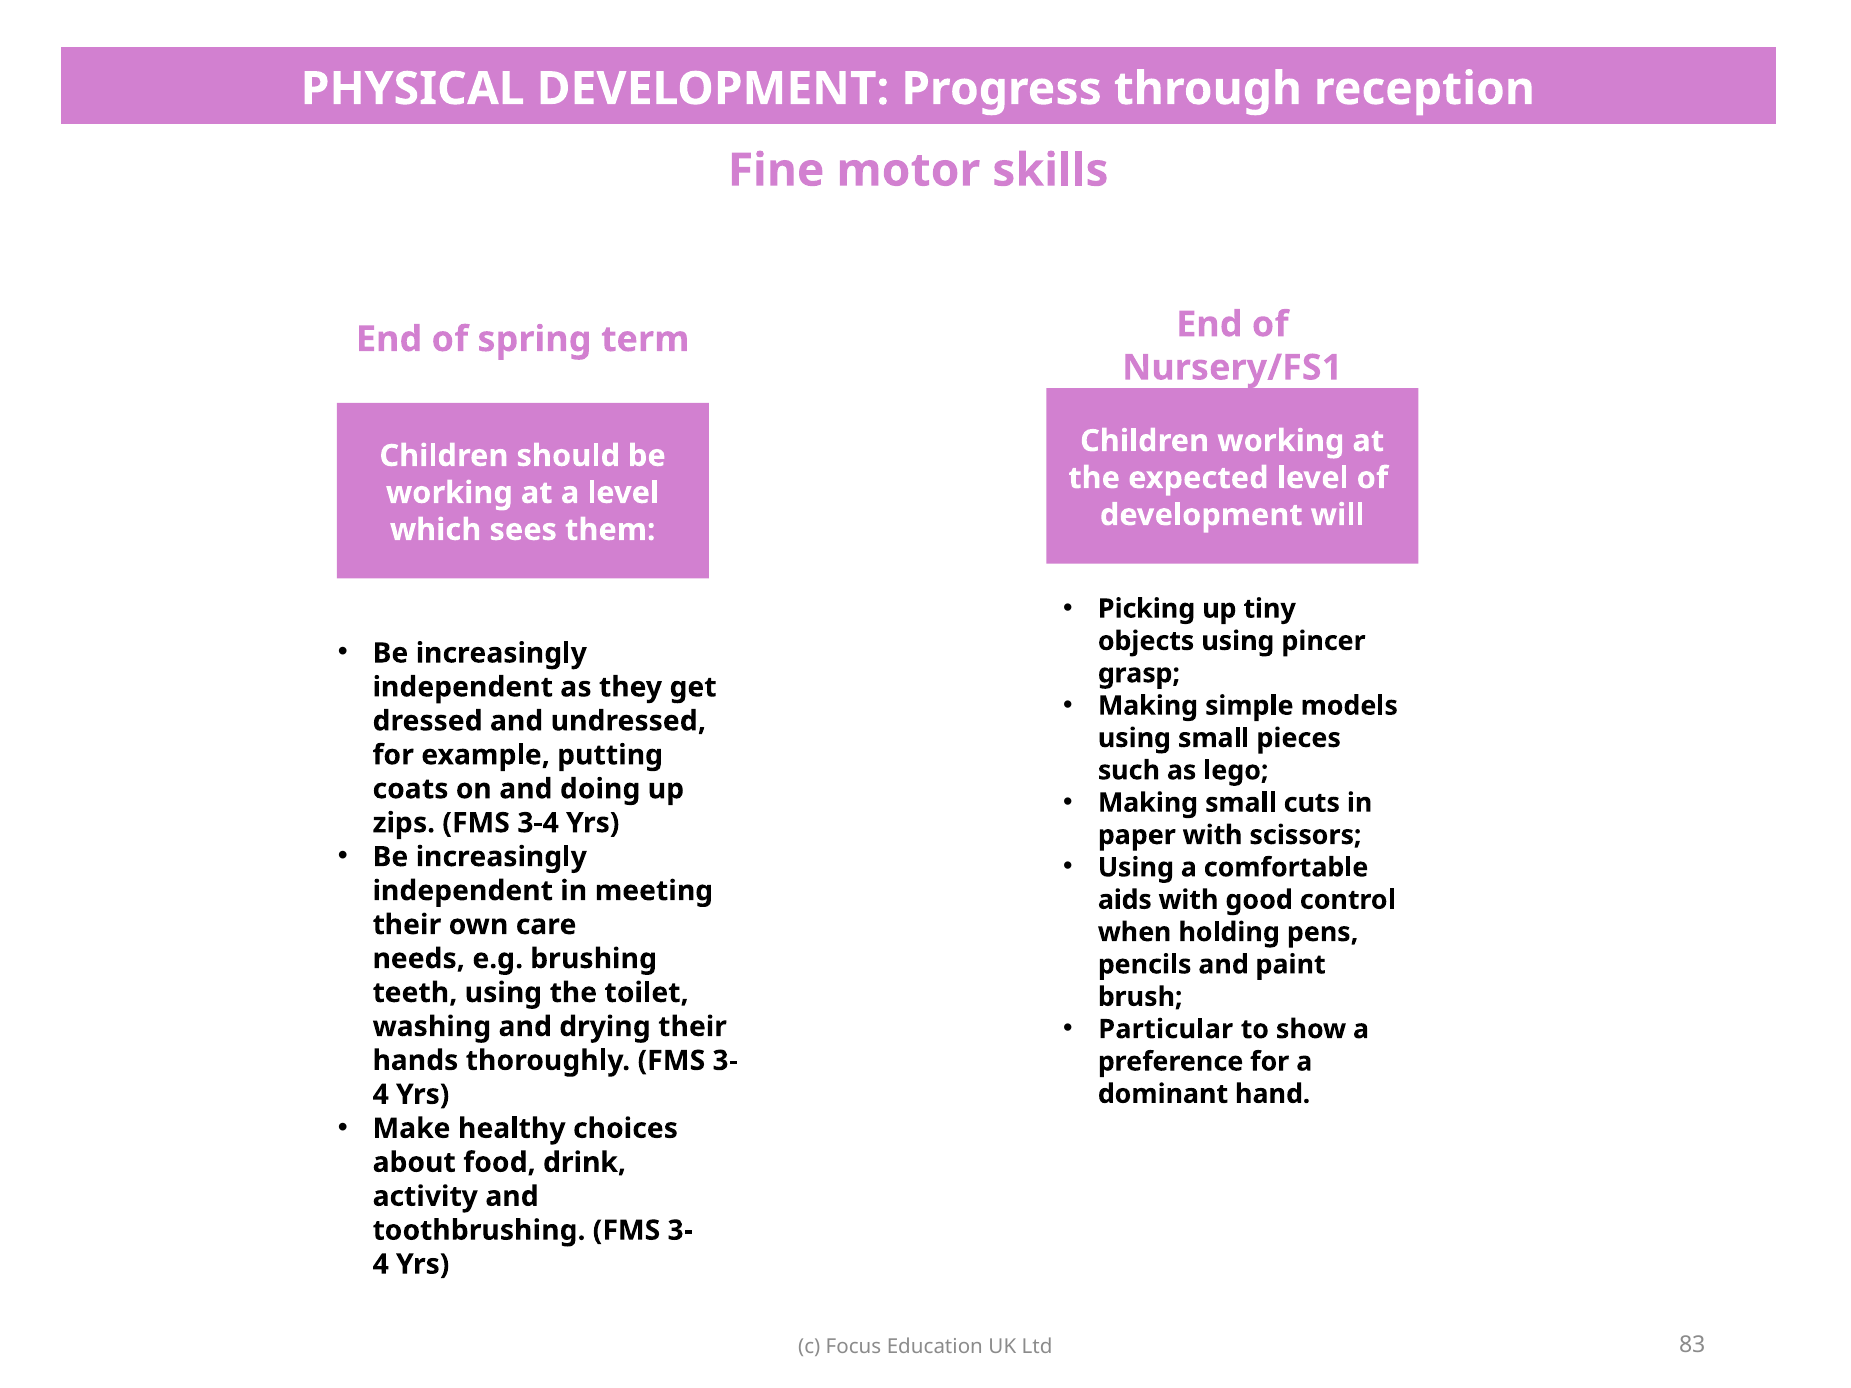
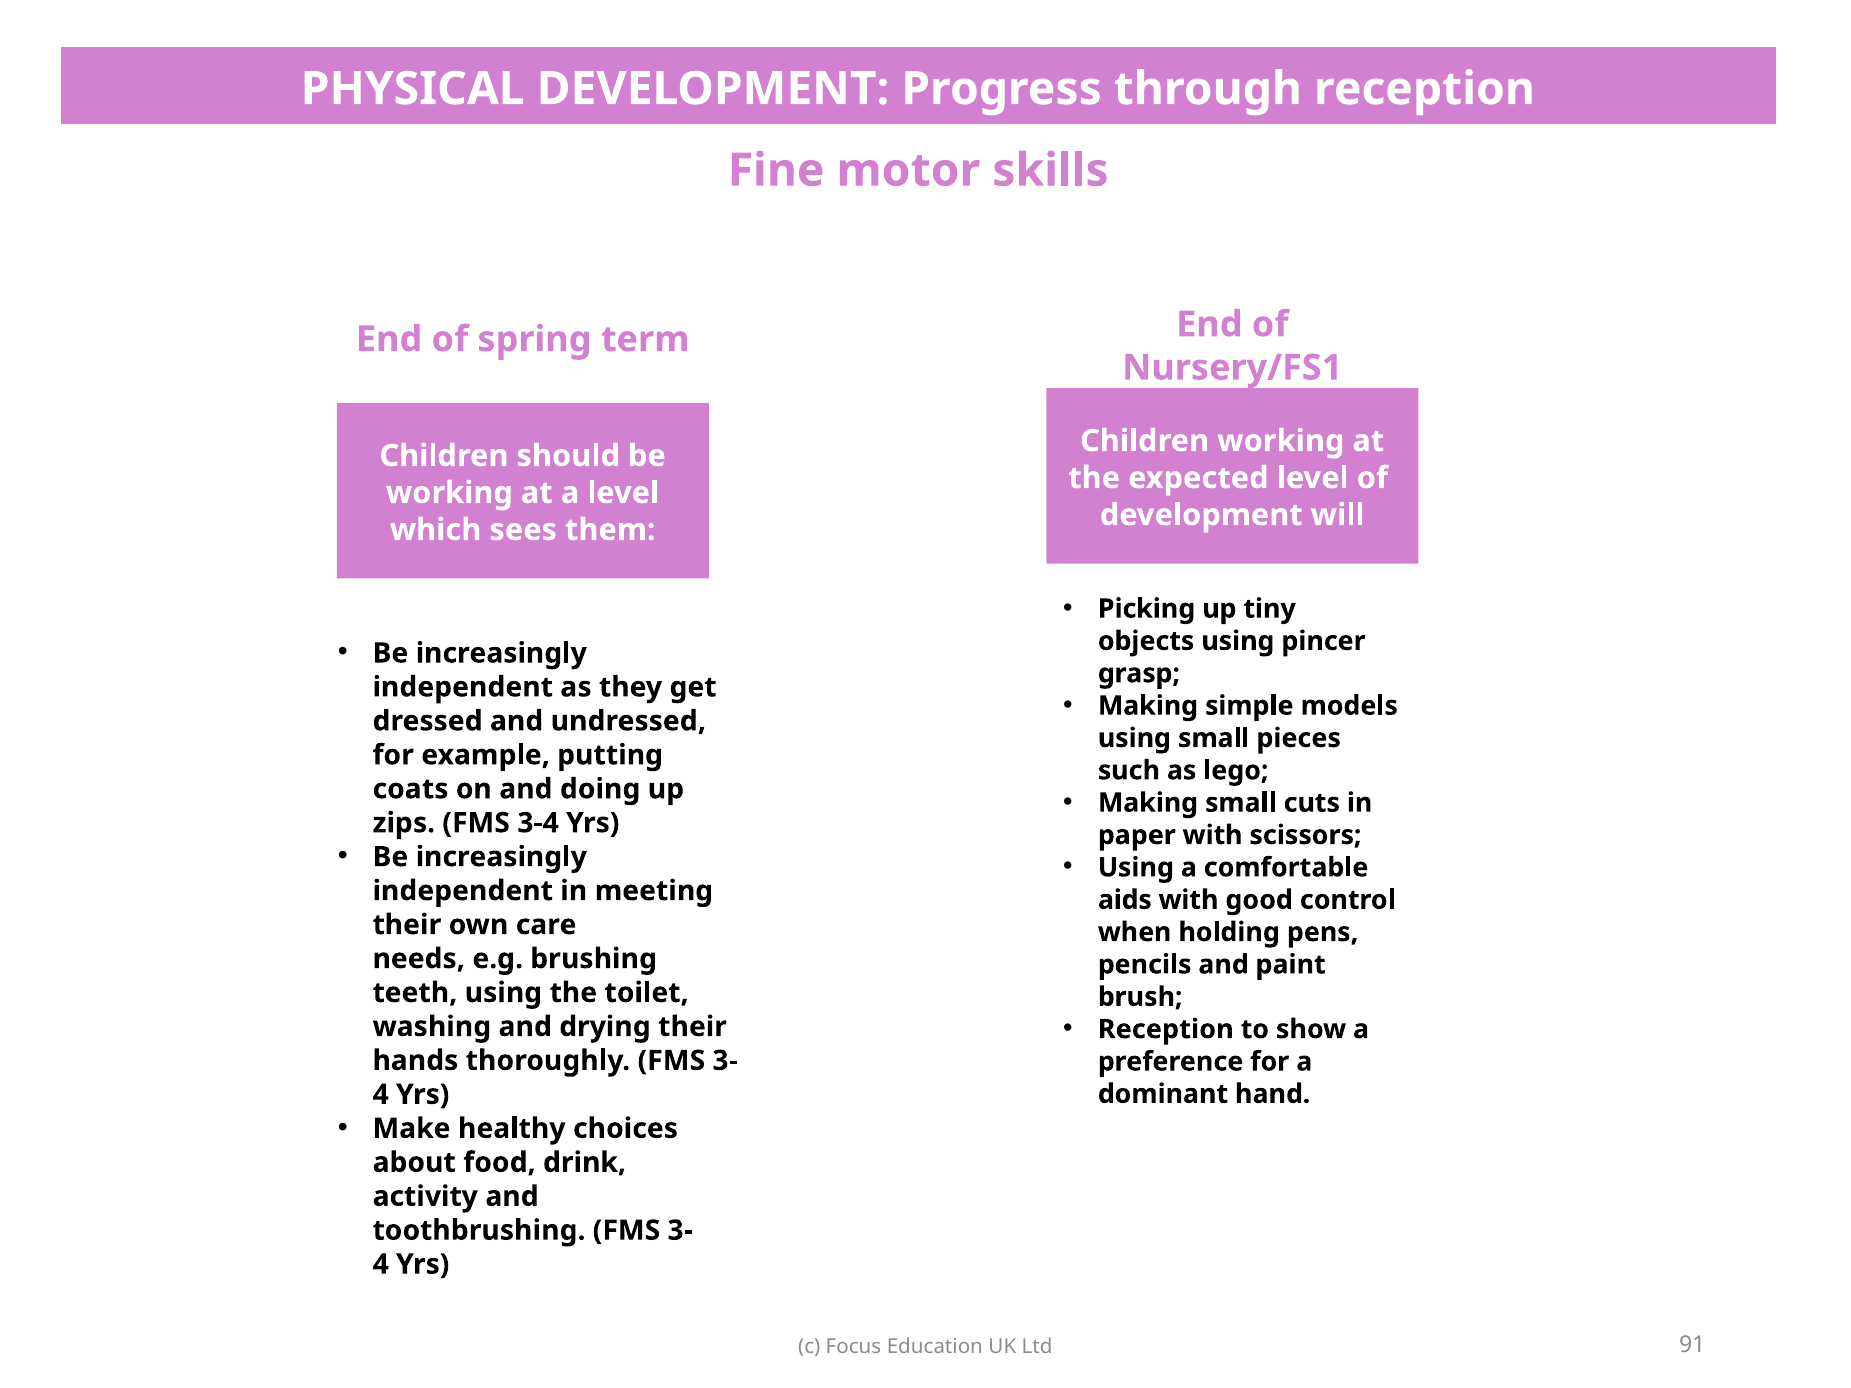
Particular at (1166, 1029): Particular -> Reception
83: 83 -> 91
